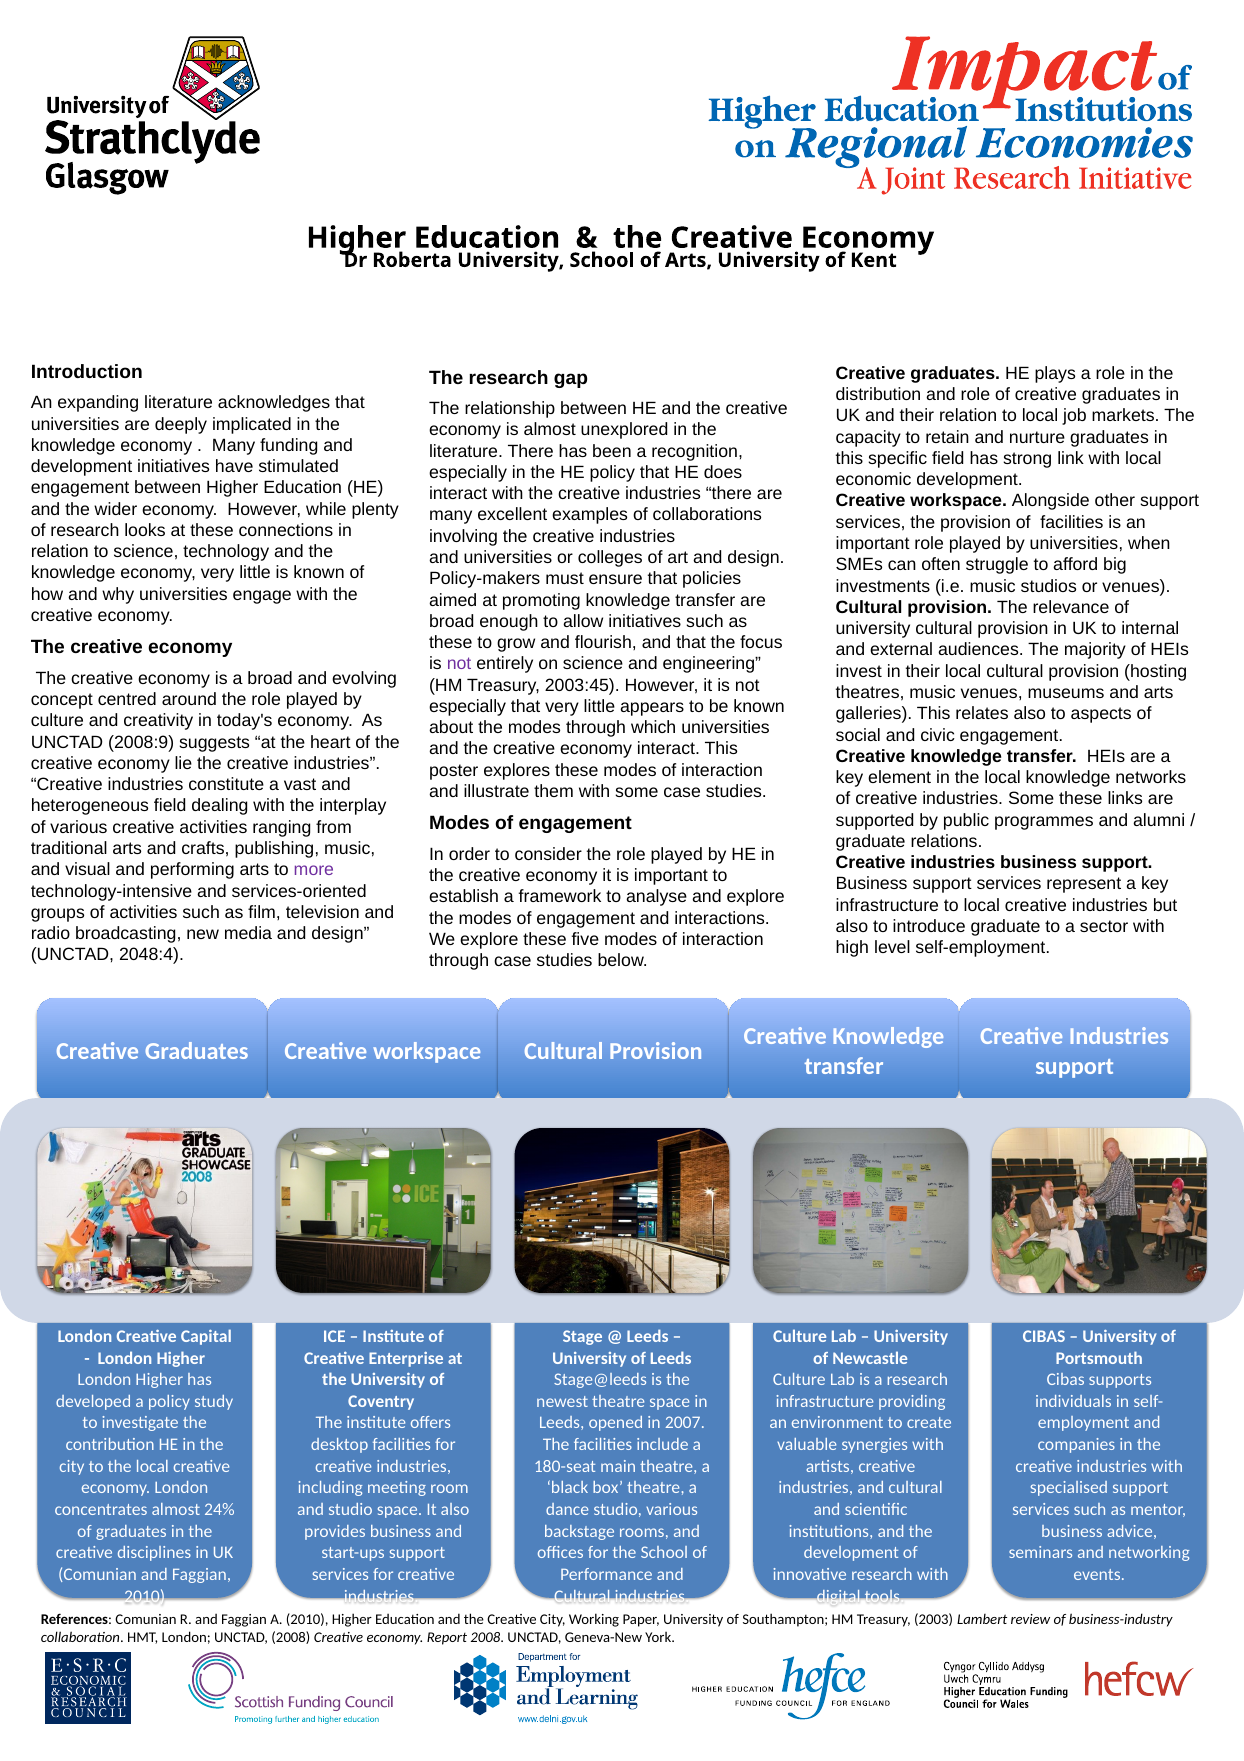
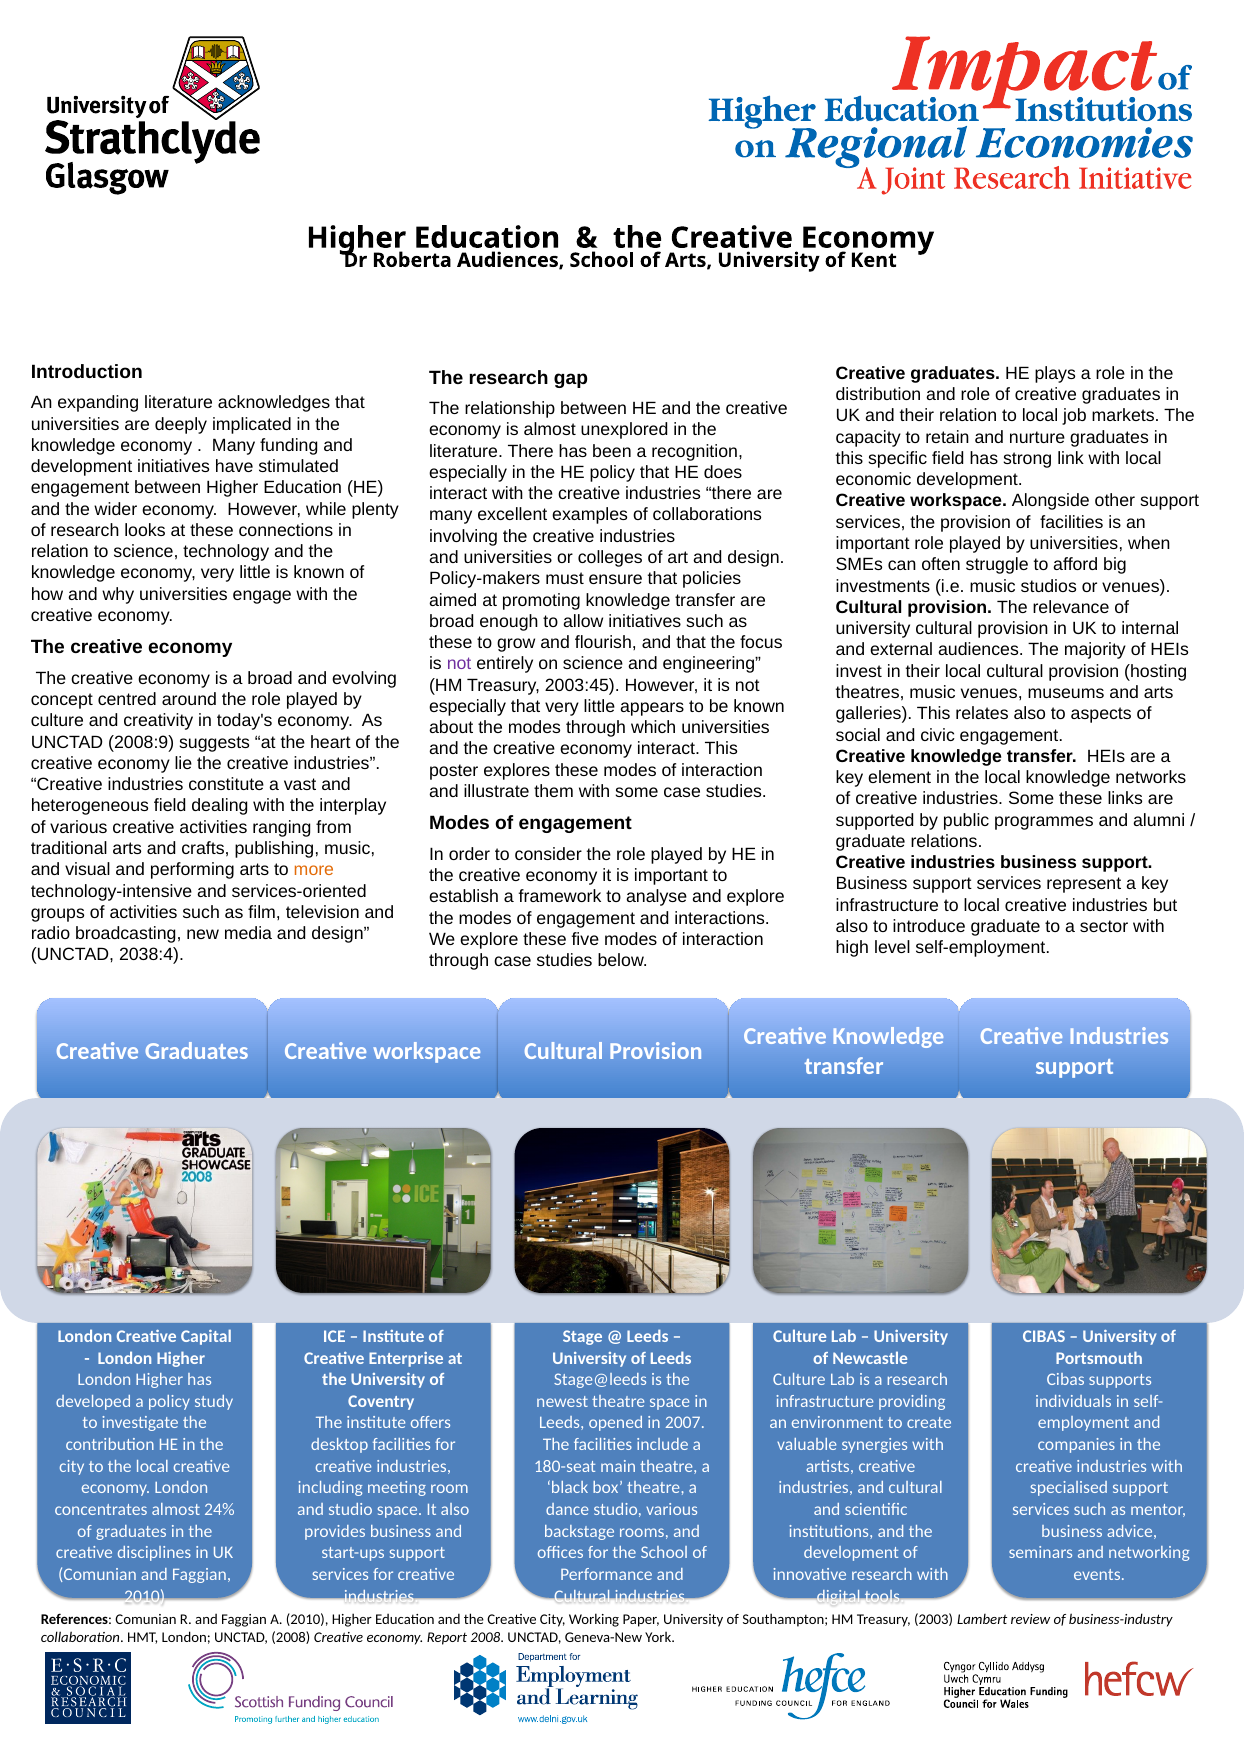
Roberta University: University -> Audiences
more colour: purple -> orange
2048:4: 2048:4 -> 2038:4
